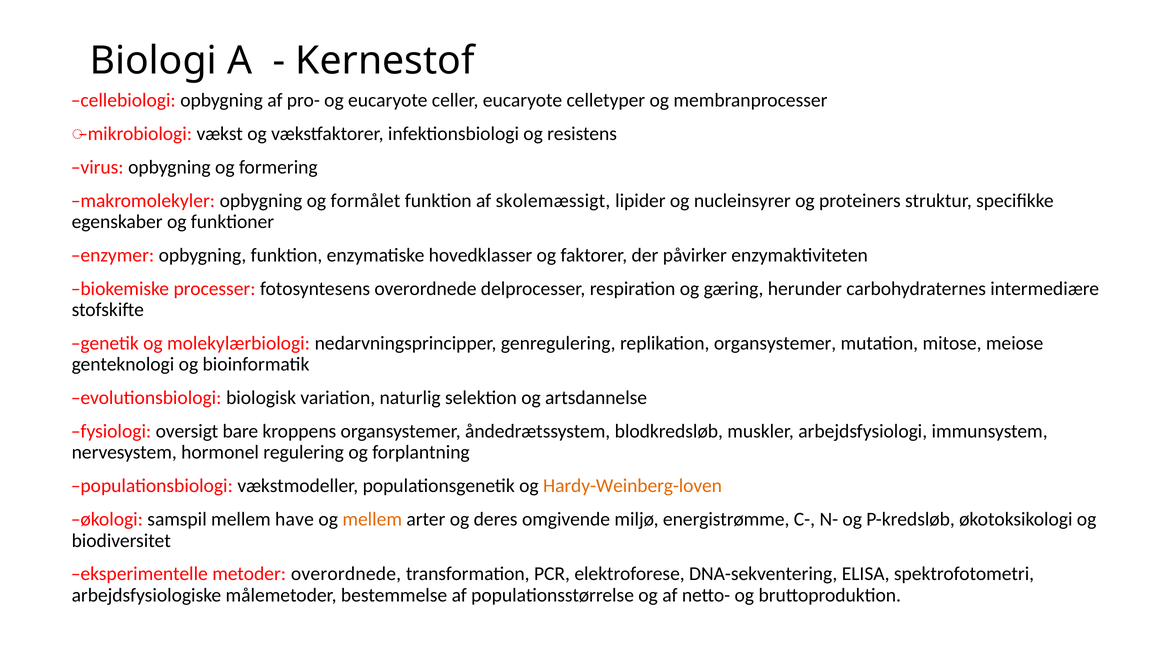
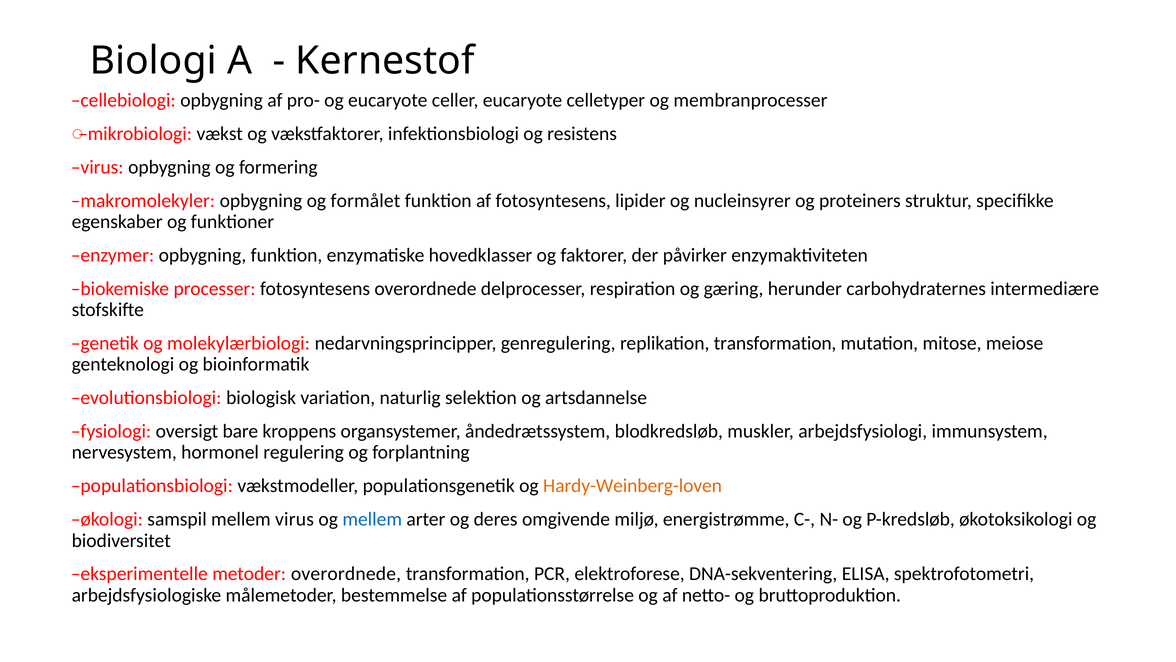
af skolemæssigt: skolemæssigt -> fotosyntesens
replikation organsystemer: organsystemer -> transformation
mellem have: have -> virus
mellem at (372, 519) colour: orange -> blue
